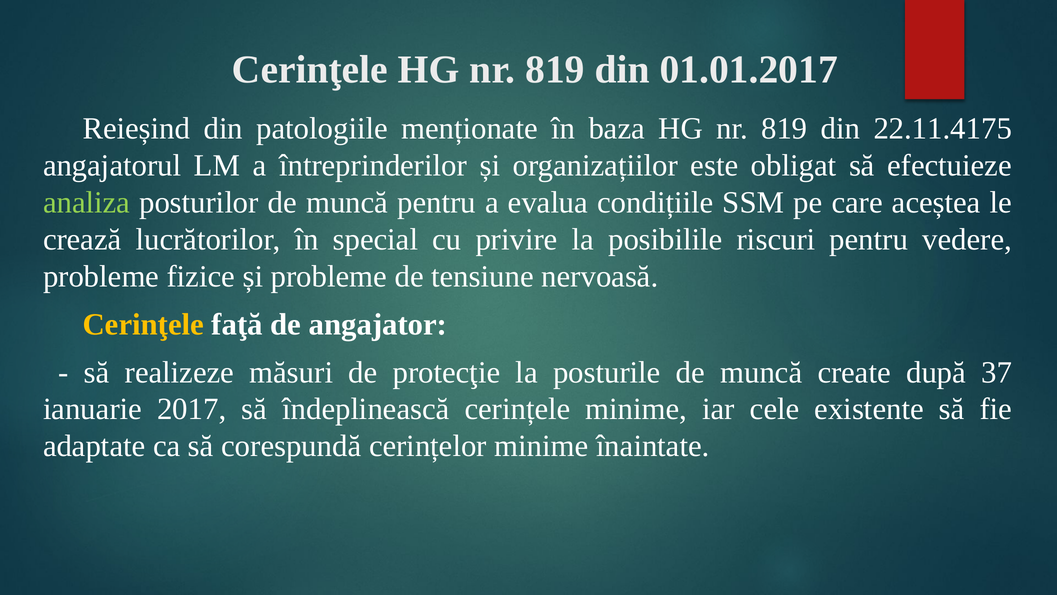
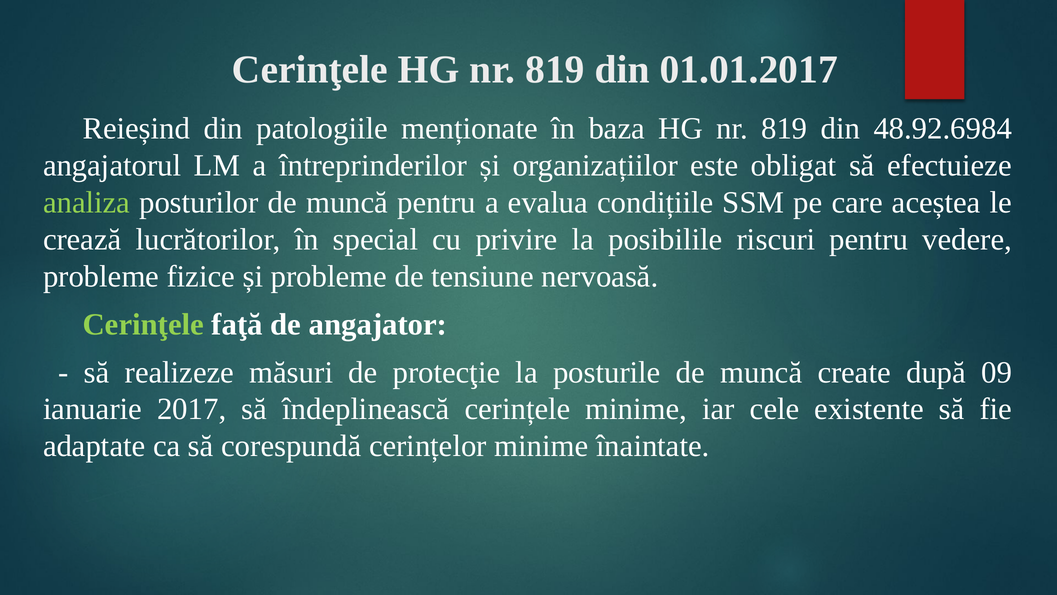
22.11.4175: 22.11.4175 -> 48.92.6984
Cerinţele at (143, 324) colour: yellow -> light green
37: 37 -> 09
